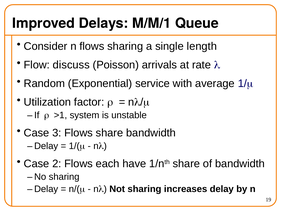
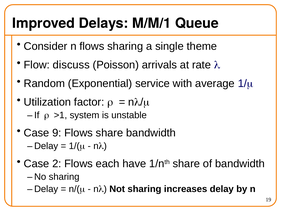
length: length -> theme
3: 3 -> 9
